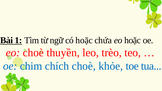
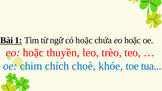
choè at (33, 53): choè -> hoặc
